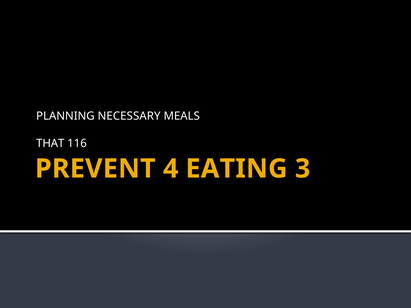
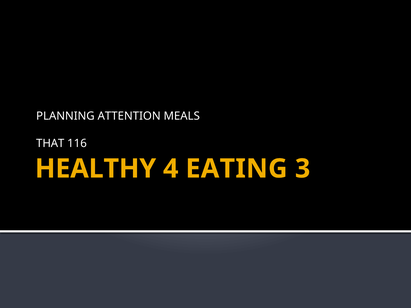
NECESSARY: NECESSARY -> ATTENTION
PREVENT: PREVENT -> HEALTHY
